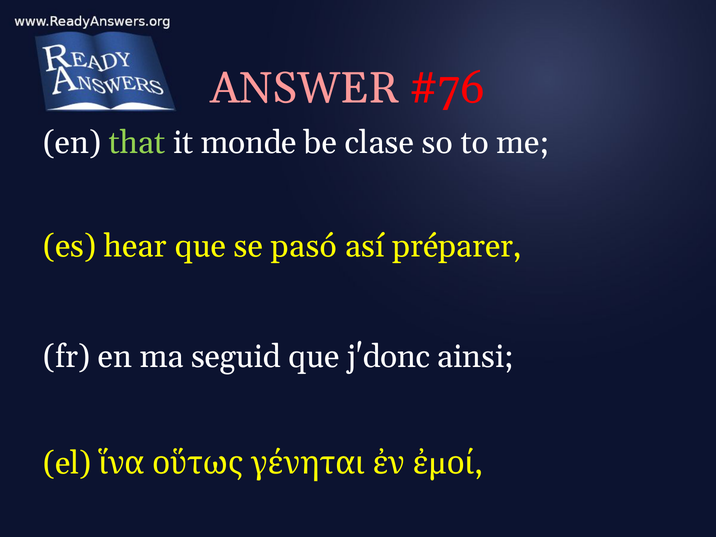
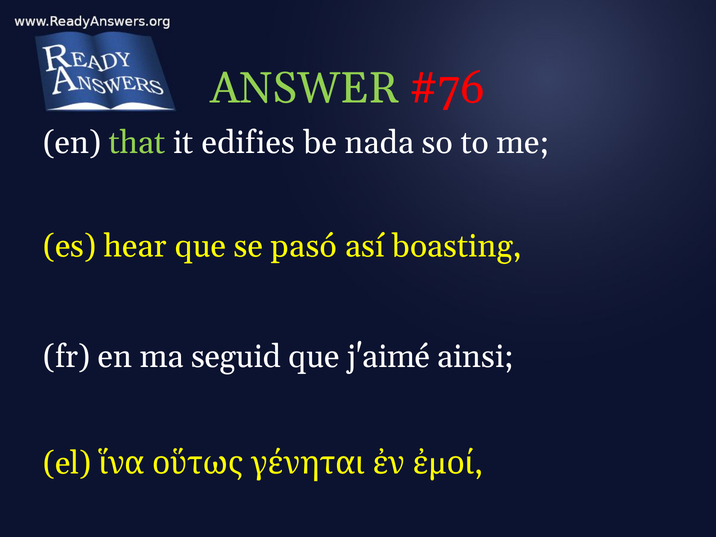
ANSWER colour: pink -> light green
monde: monde -> edifies
clase: clase -> nada
préparer: préparer -> boasting
j'donc: j'donc -> j'aimé
